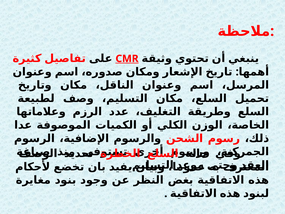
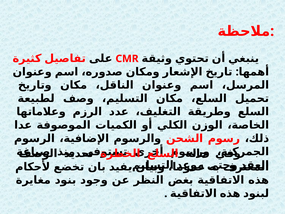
CMR underline: present -> none
